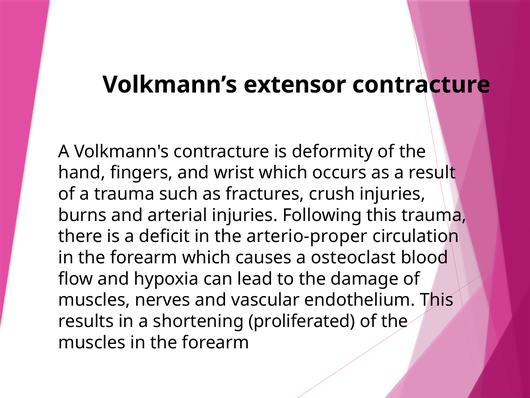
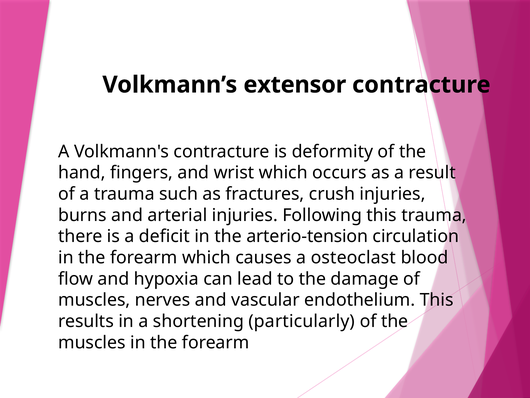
arterio-proper: arterio-proper -> arterio-tension
proliferated: proliferated -> particularly
